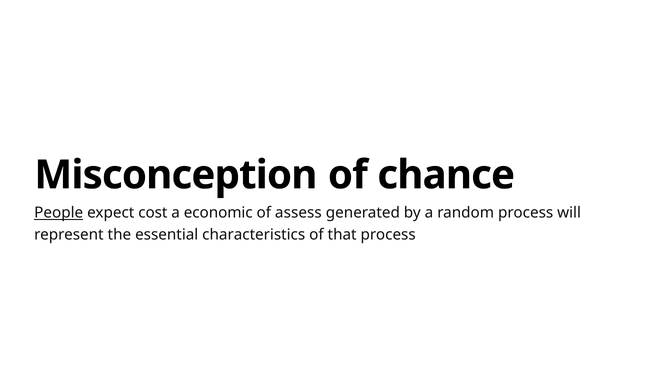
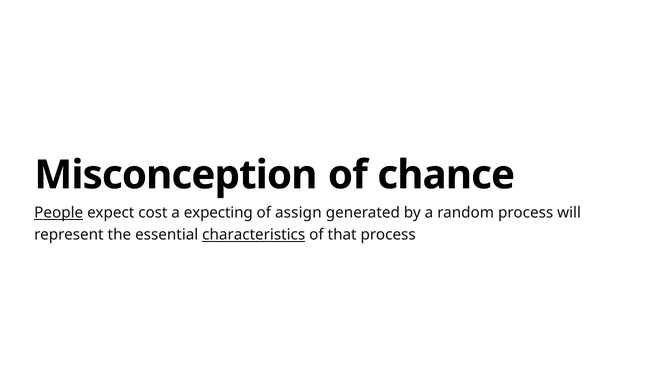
economic: economic -> expecting
assess: assess -> assign
characteristics underline: none -> present
